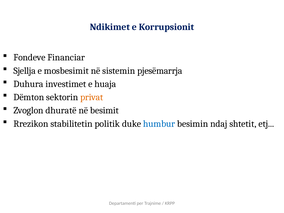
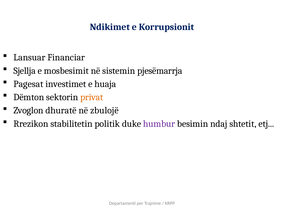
Fondeve: Fondeve -> Lansuar
Duhura: Duhura -> Pagesat
besimit: besimit -> zbulojë
humbur colour: blue -> purple
